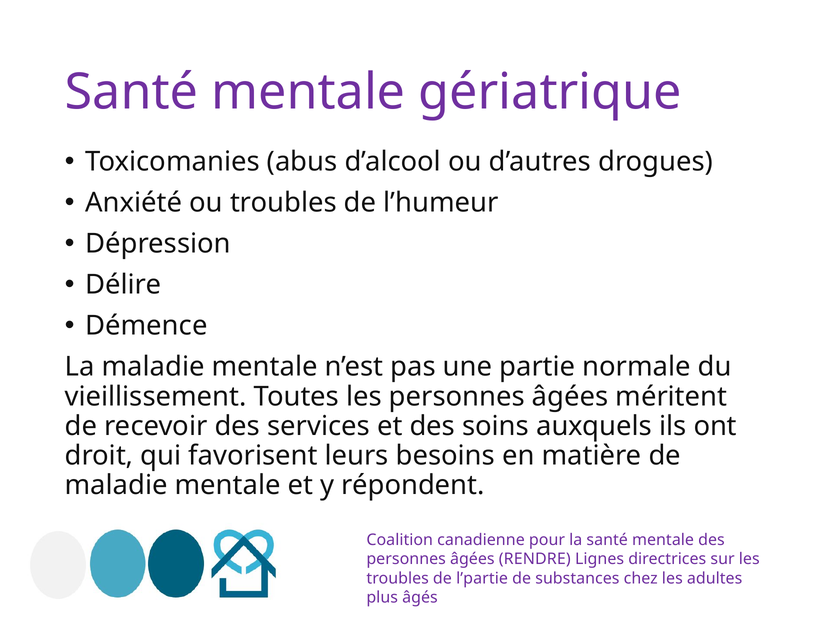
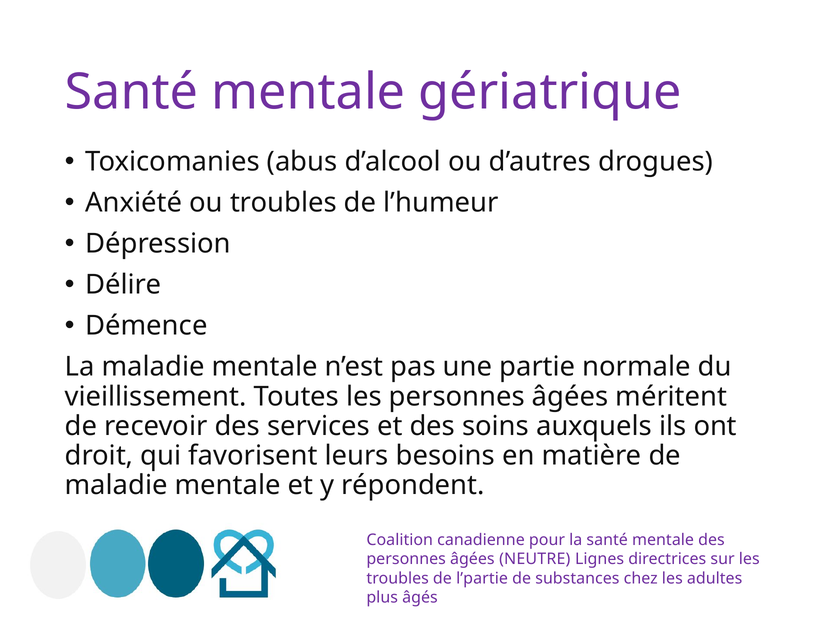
RENDRE: RENDRE -> NEUTRE
